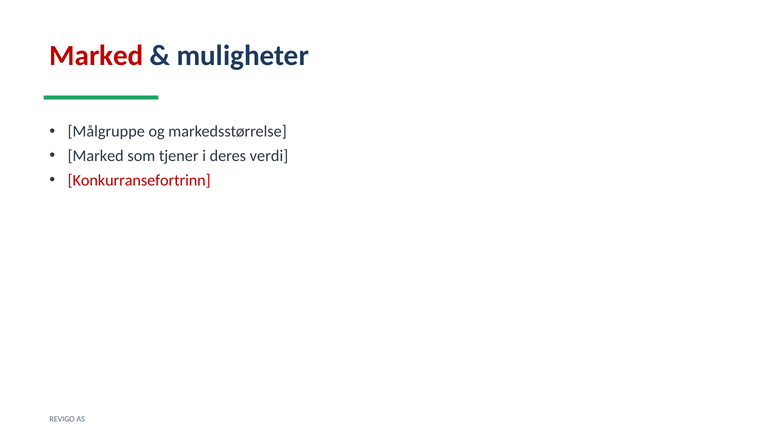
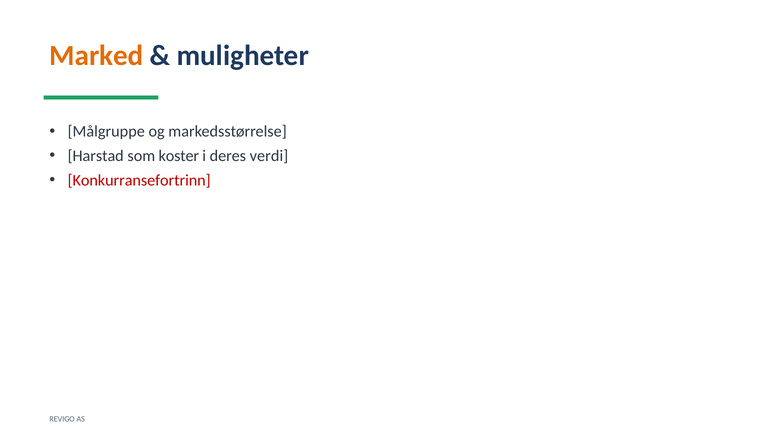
Marked at (96, 55) colour: red -> orange
Marked at (96, 156): Marked -> Harstad
tjener: tjener -> koster
